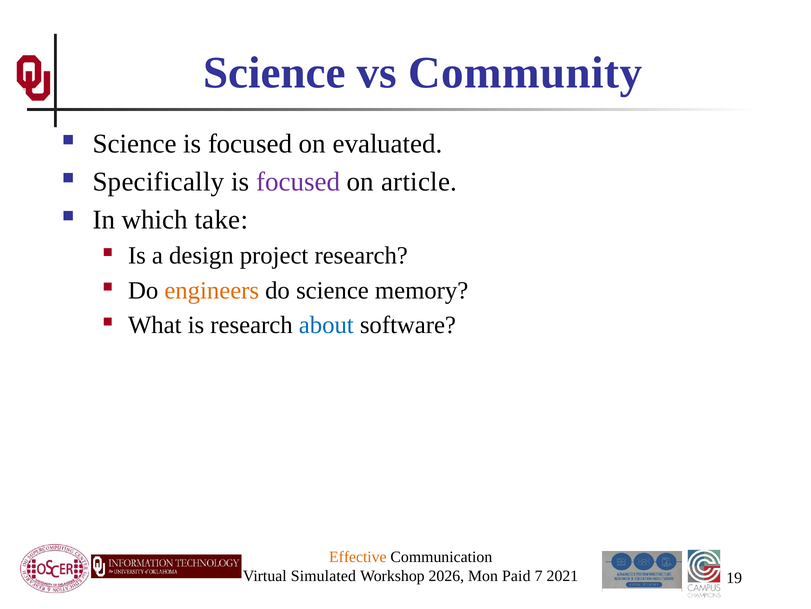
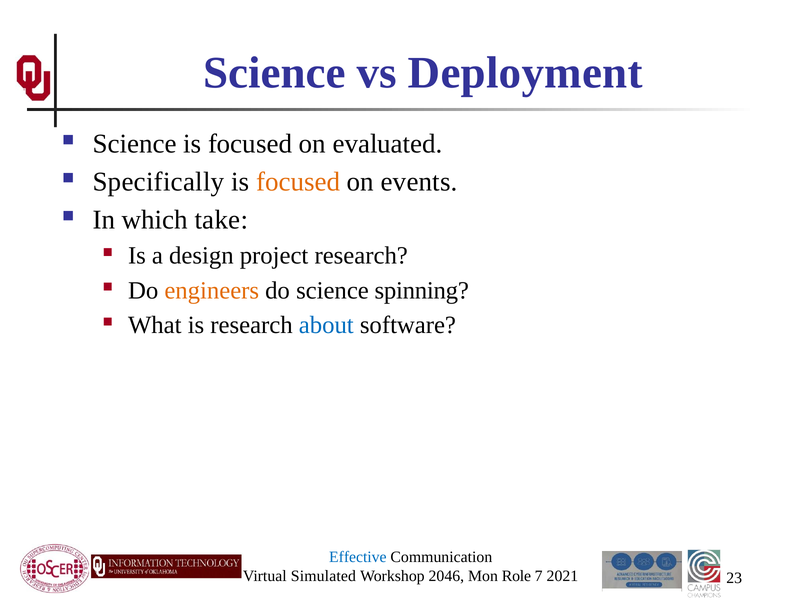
Community: Community -> Deployment
focused at (298, 182) colour: purple -> orange
article: article -> events
memory: memory -> spinning
Effective colour: orange -> blue
2026: 2026 -> 2046
Paid: Paid -> Role
19: 19 -> 23
